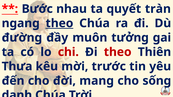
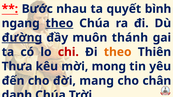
tràn: tràn -> bình
đường underline: none -> present
tưởng: tưởng -> thánh
theo at (118, 52) colour: red -> orange
trước: trước -> mong
sống: sống -> chân
